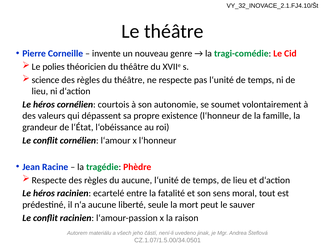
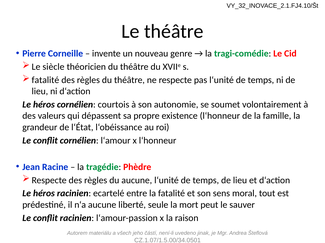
polies: polies -> siècle
science at (46, 80): science -> fatalité
